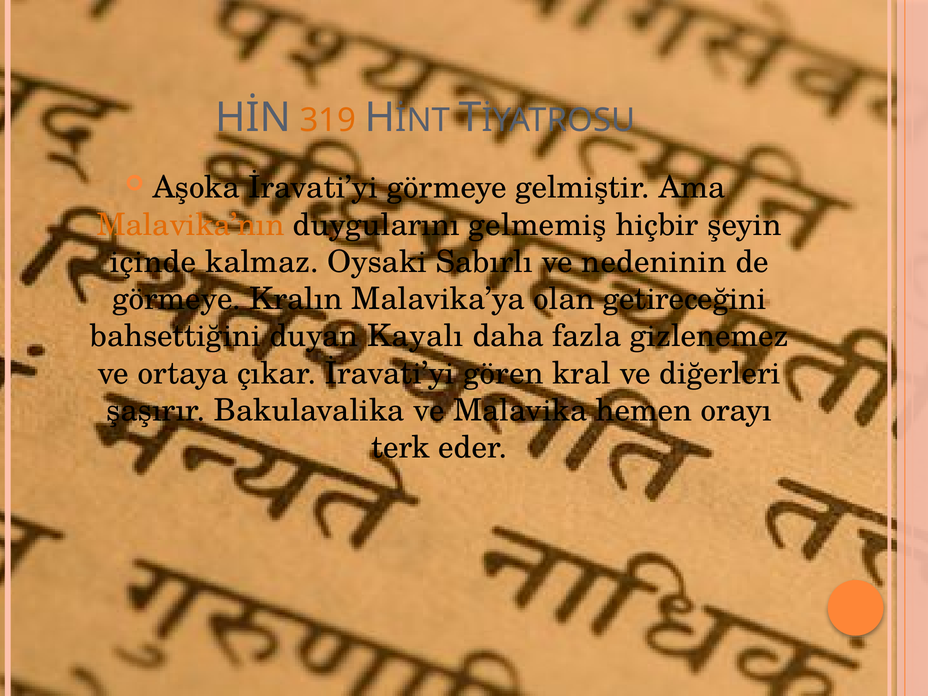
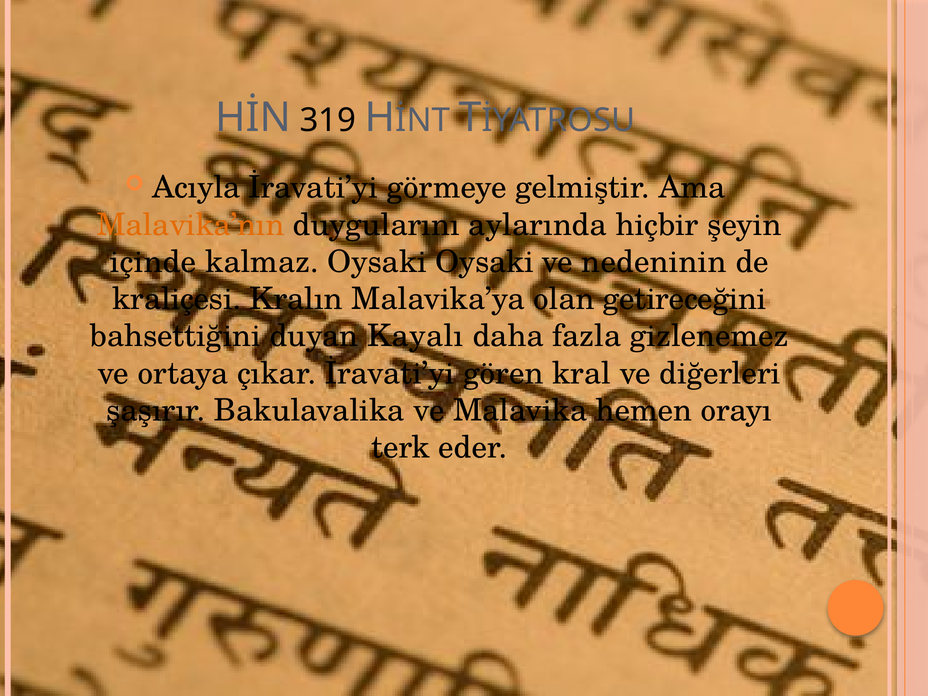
319 colour: orange -> black
Aşoka: Aşoka -> Acıyla
gelmemiş: gelmemiş -> aylarında
Oysaki Sabırlı: Sabırlı -> Oysaki
görmeye at (177, 299): görmeye -> kraliçesi
